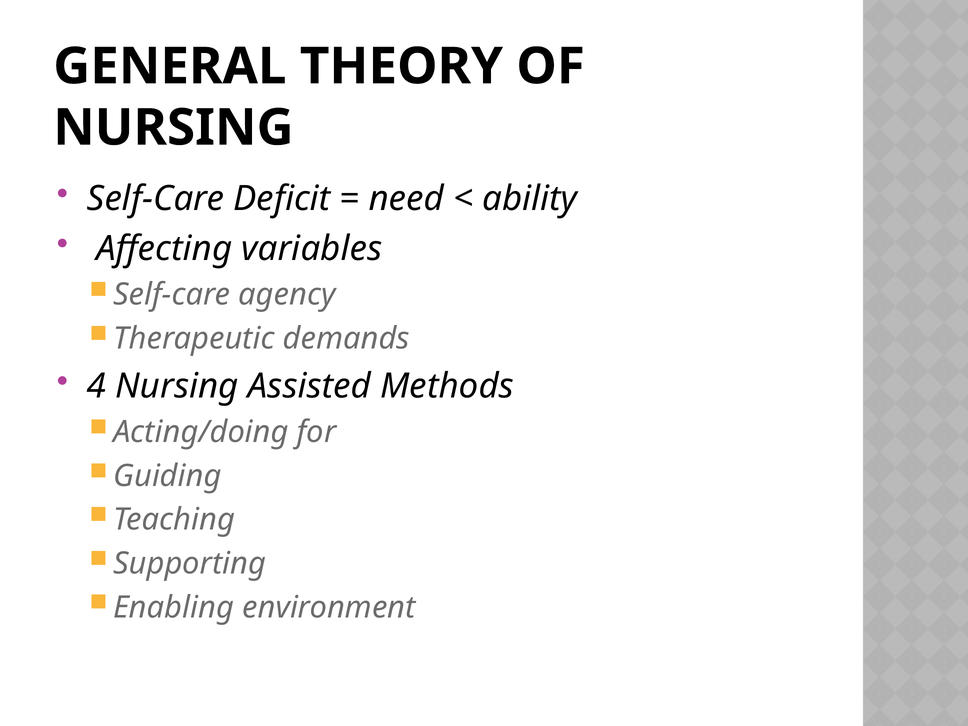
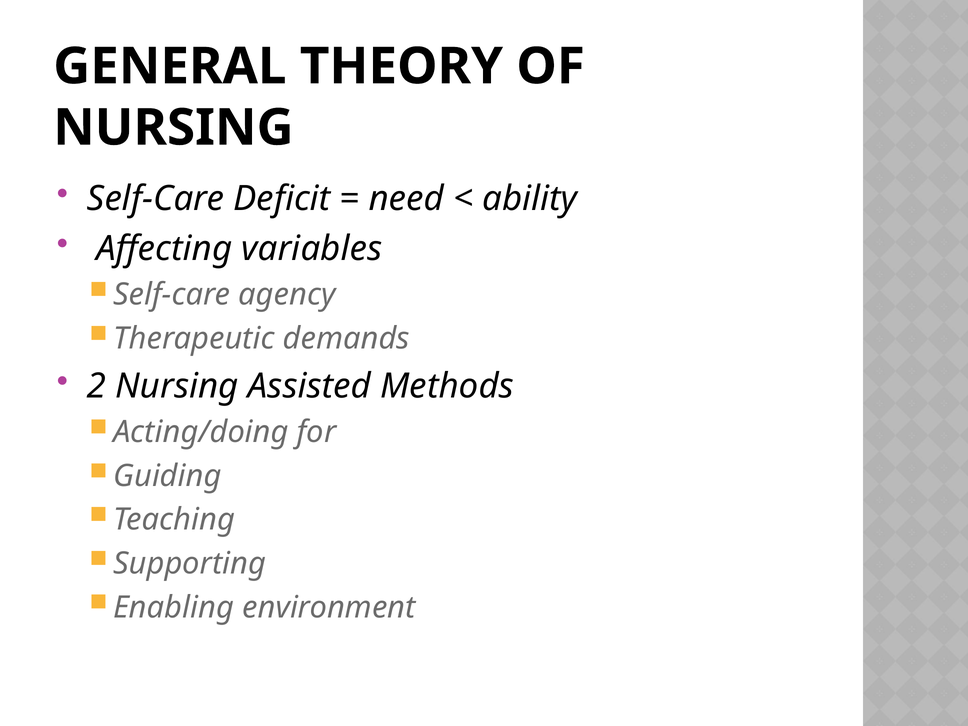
4: 4 -> 2
